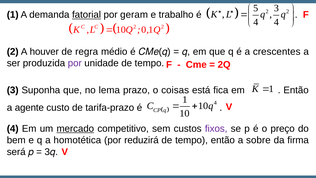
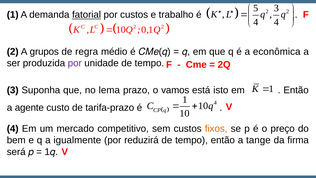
por geram: geram -> custos
houver: houver -> grupos
crescentes: crescentes -> econômica
coisas: coisas -> vamos
fica: fica -> isto
mercado underline: present -> none
fixos colour: purple -> orange
homotética: homotética -> igualmente
sobre: sobre -> tange
3 at (47, 152): 3 -> 1
